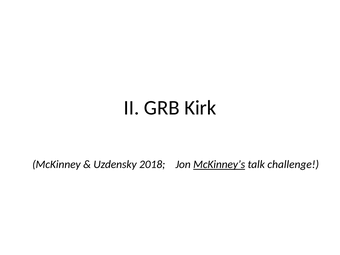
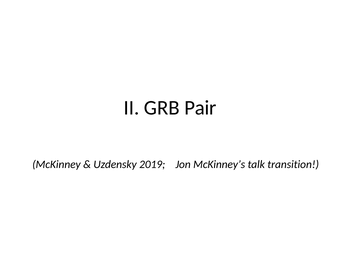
Kirk: Kirk -> Pair
2018: 2018 -> 2019
McKinney’s underline: present -> none
challenge: challenge -> transition
